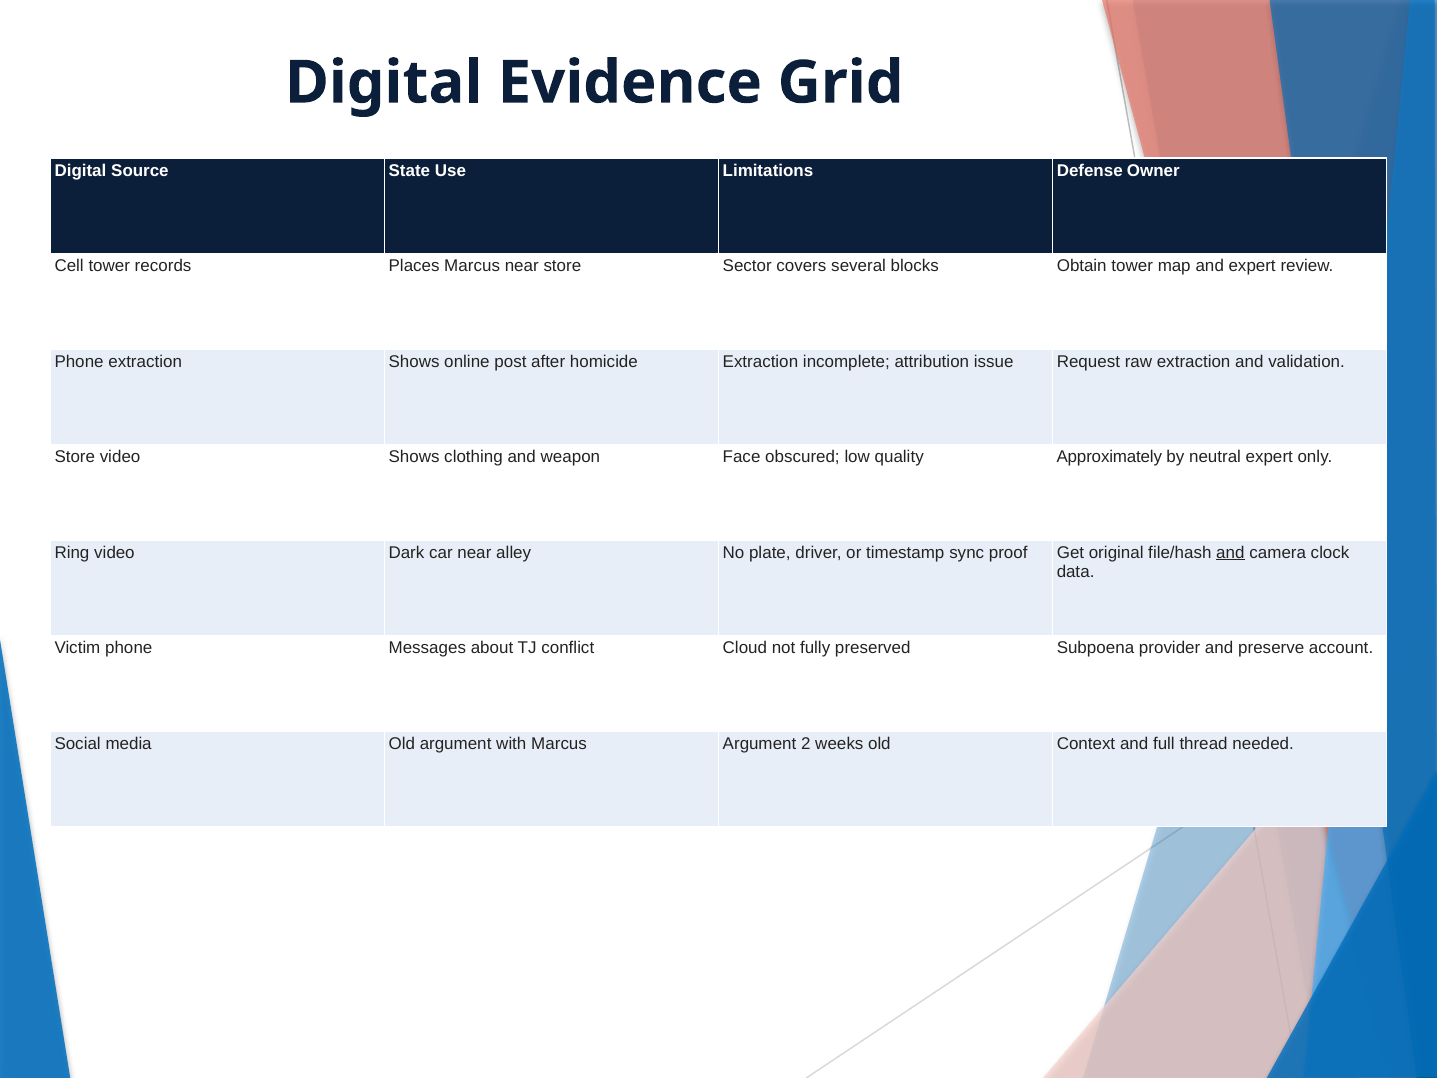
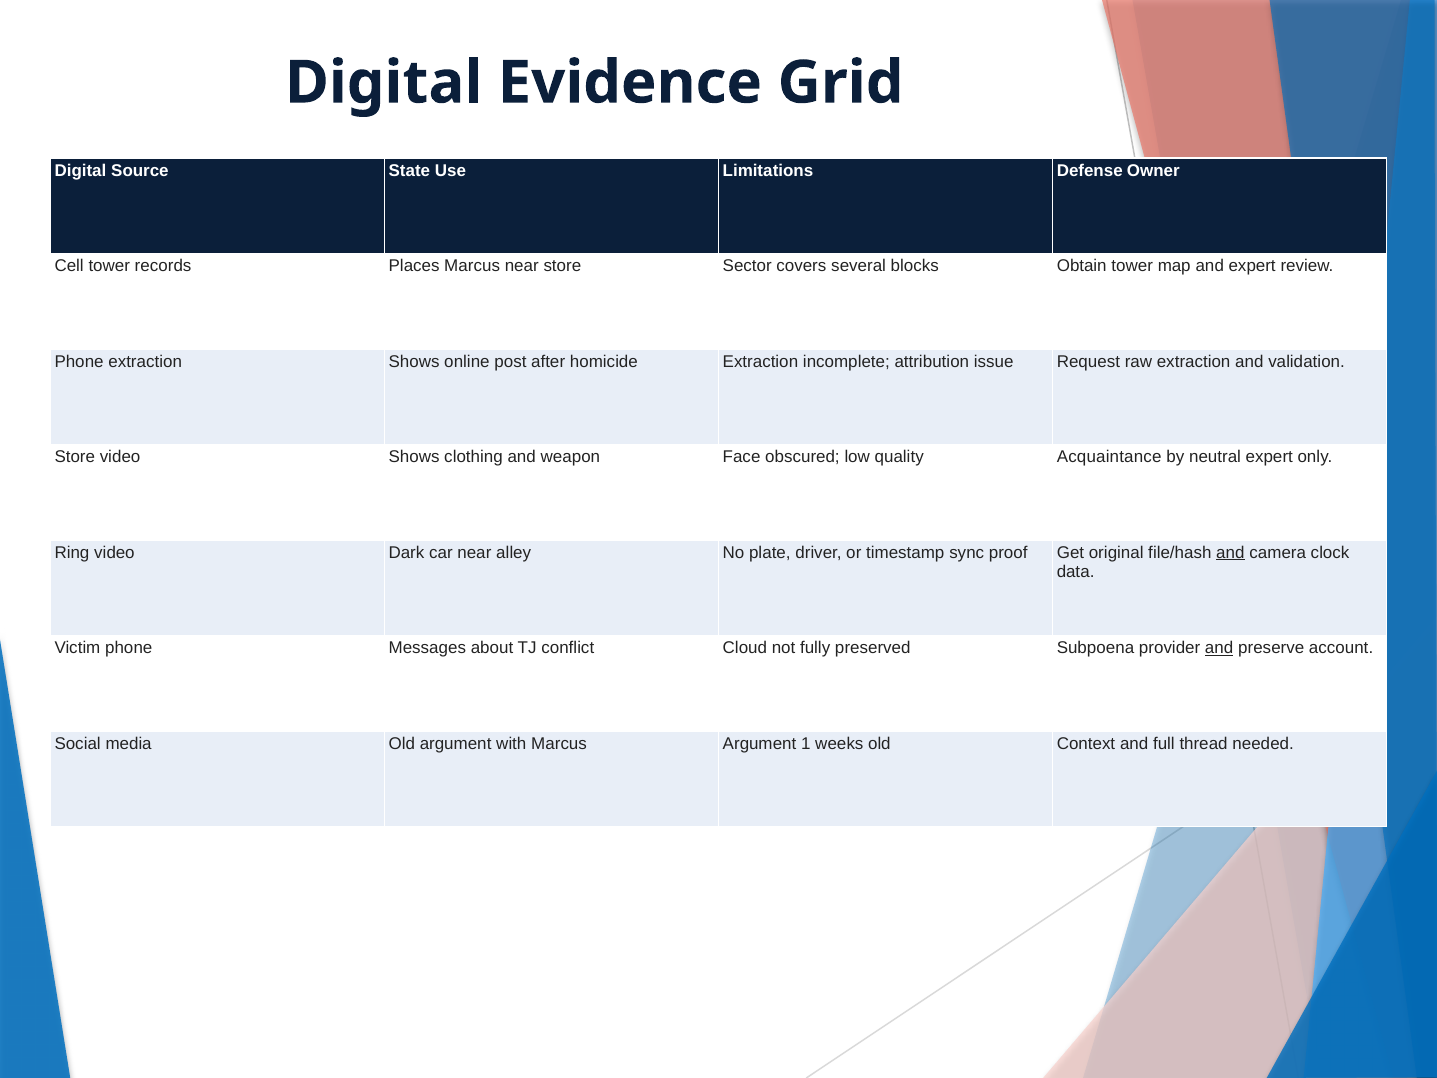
Approximately: Approximately -> Acquaintance
and at (1219, 648) underline: none -> present
2: 2 -> 1
